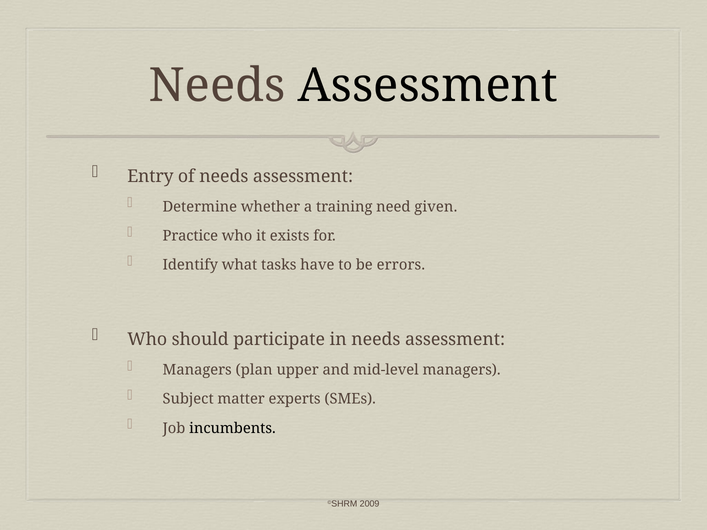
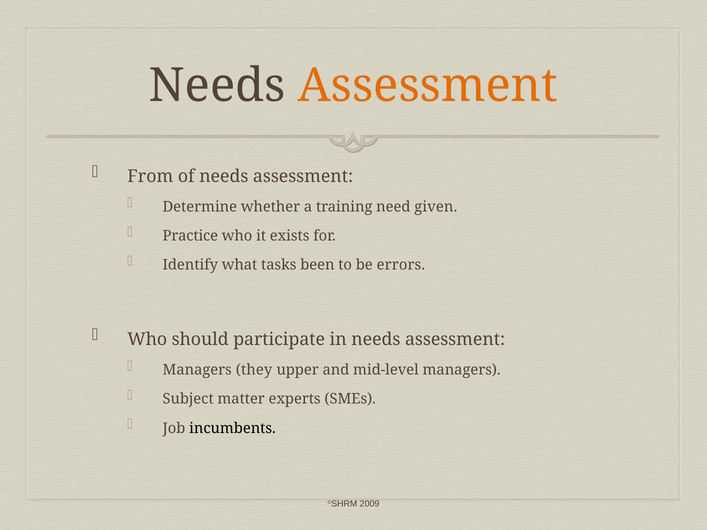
Assessment at (428, 86) colour: black -> orange
Entry: Entry -> From
have: have -> been
plan: plan -> they
